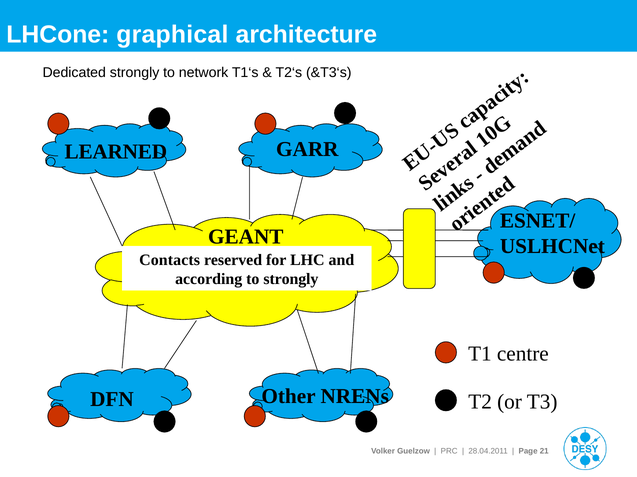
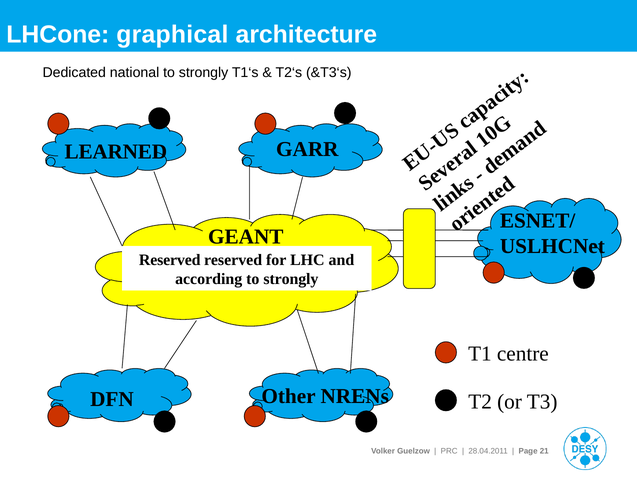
Dedicated strongly: strongly -> national
network at (204, 73): network -> strongly
Contacts at (170, 260): Contacts -> Reserved
